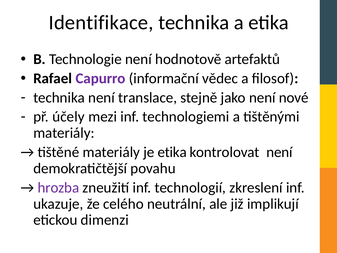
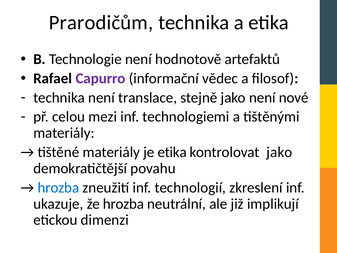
Identifikace: Identifikace -> Prarodičům
účely: účely -> celou
není at (280, 152): není -> jako
hrozba at (58, 187) colour: purple -> blue
že celého: celého -> hrozba
